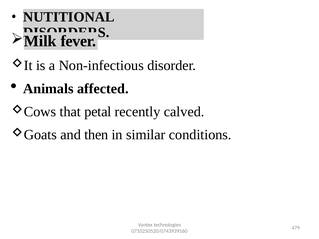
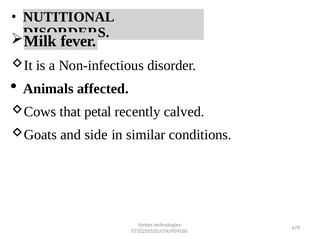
then: then -> side
